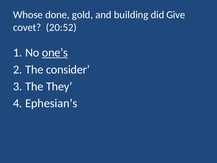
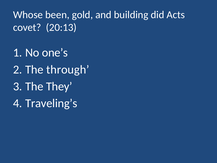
done: done -> been
Give: Give -> Acts
20:52: 20:52 -> 20:13
one’s underline: present -> none
consider: consider -> through
Ephesian’s: Ephesian’s -> Traveling’s
